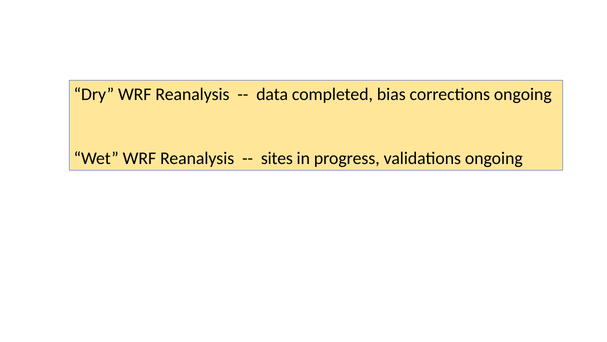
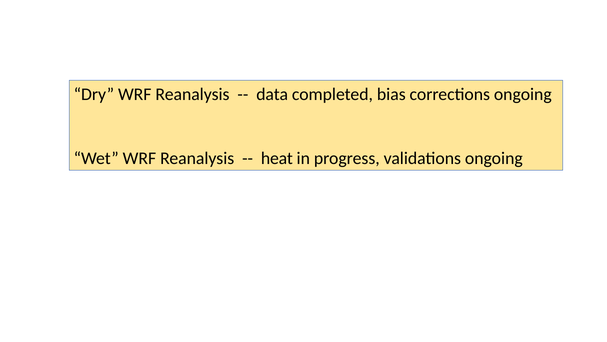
sites: sites -> heat
